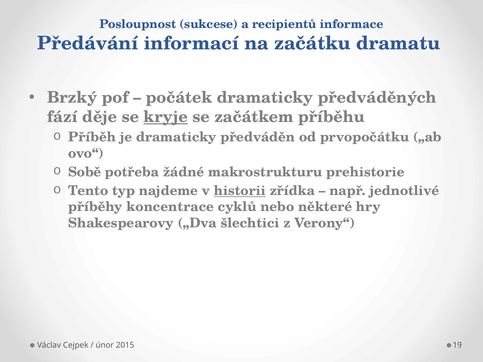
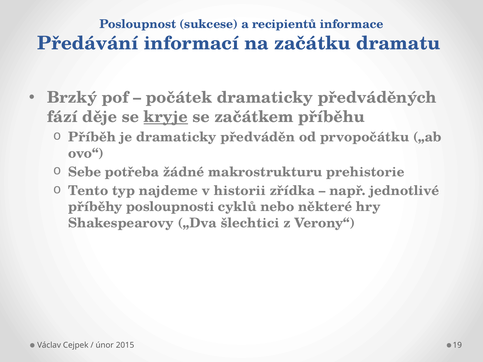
Sobě: Sobě -> Sebe
historii underline: present -> none
koncentrace: koncentrace -> posloupnosti
